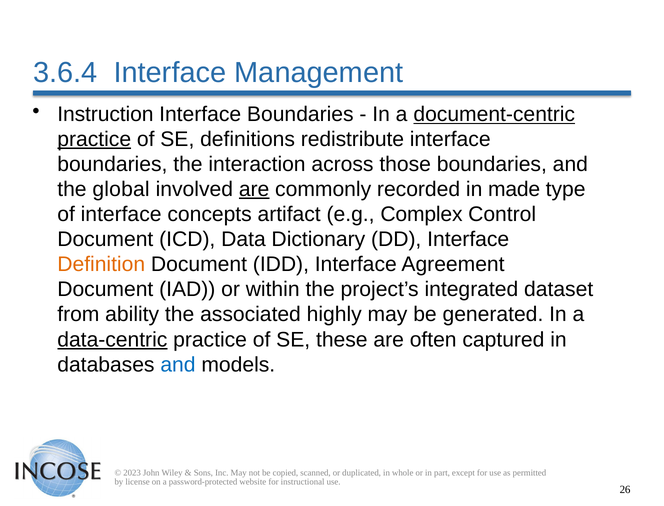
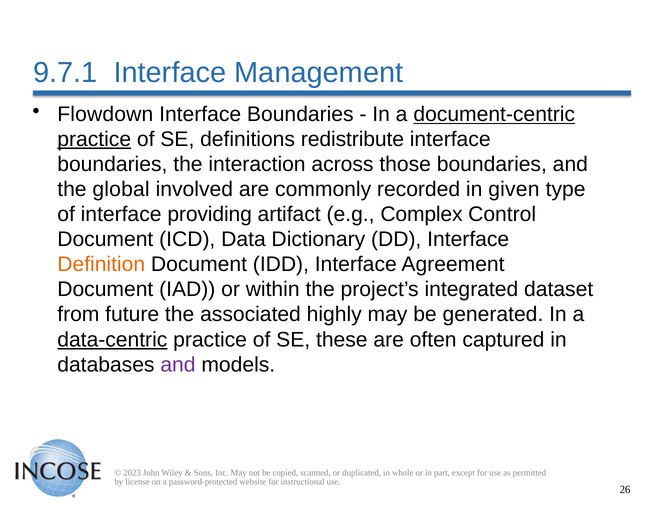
3.6.4: 3.6.4 -> 9.7.1
Instruction: Instruction -> Flowdown
are at (254, 189) underline: present -> none
made: made -> given
concepts: concepts -> providing
ability: ability -> future
and at (178, 365) colour: blue -> purple
